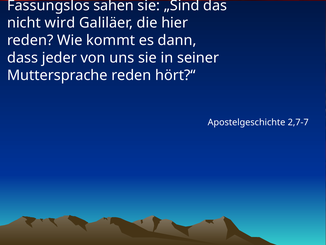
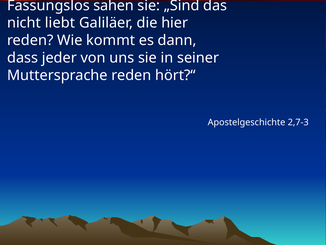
wird: wird -> liebt
2,7-7: 2,7-7 -> 2,7-3
